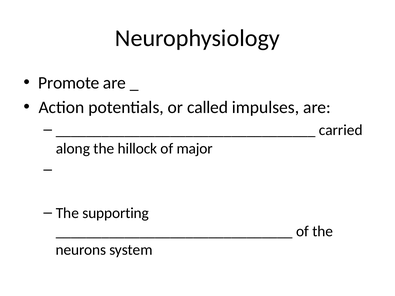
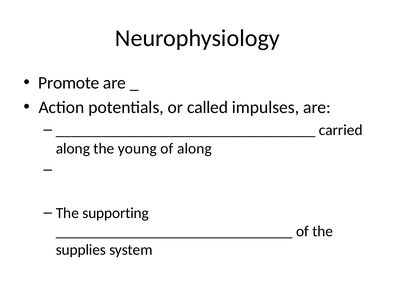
hillock: hillock -> young
of major: major -> along
neurons: neurons -> supplies
